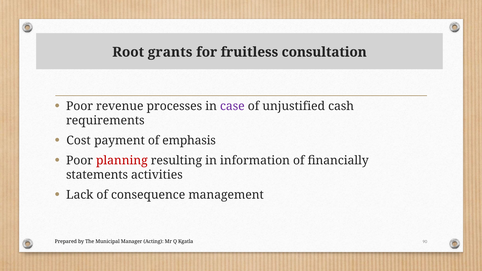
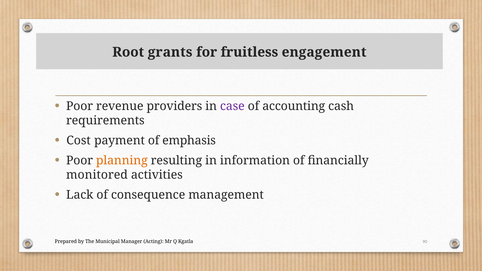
consultation: consultation -> engagement
processes: processes -> providers
unjustified: unjustified -> accounting
planning colour: red -> orange
statements: statements -> monitored
